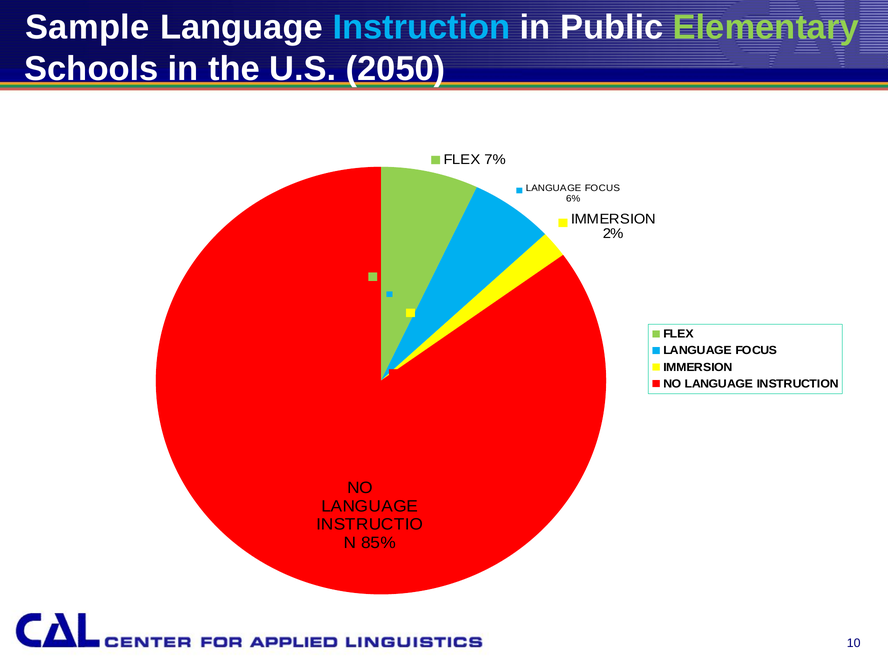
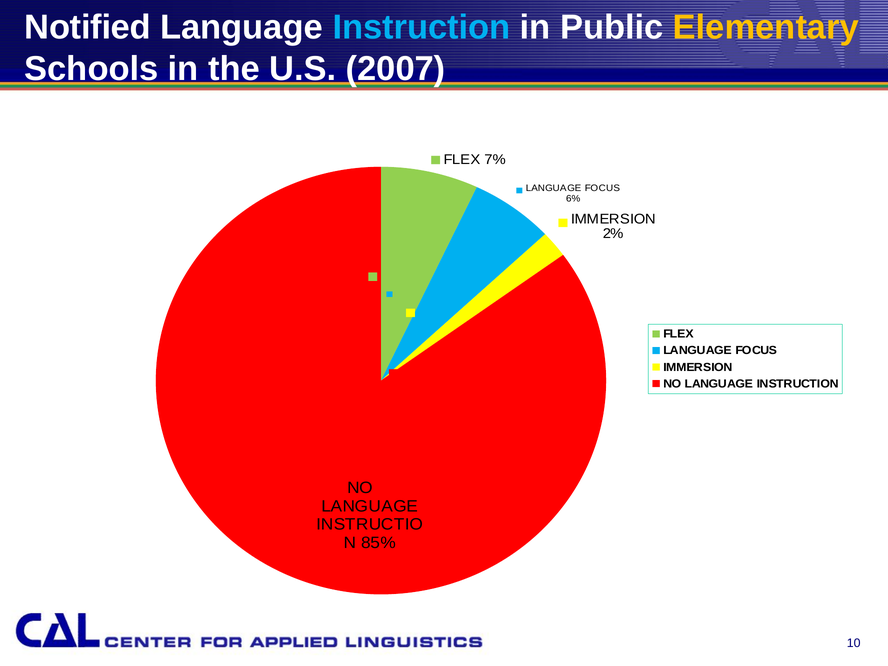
Sample: Sample -> Notified
Elementary colour: light green -> yellow
2050: 2050 -> 2007
